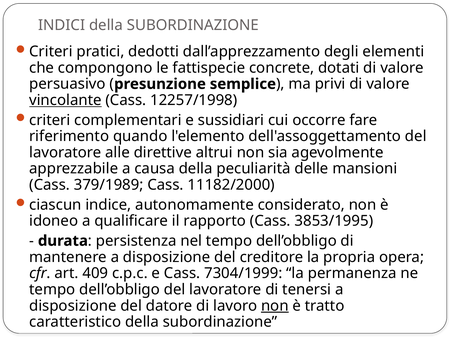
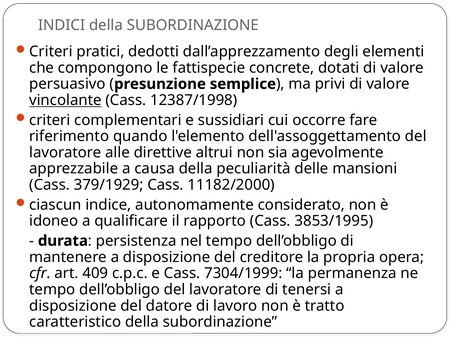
12257/1998: 12257/1998 -> 12387/1998
379/1989: 379/1989 -> 379/1929
non at (275, 305) underline: present -> none
